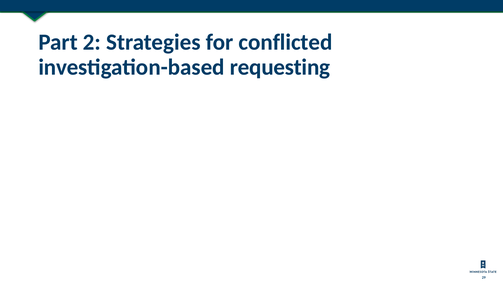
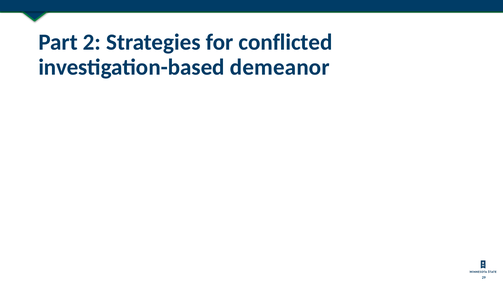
requesting: requesting -> demeanor
